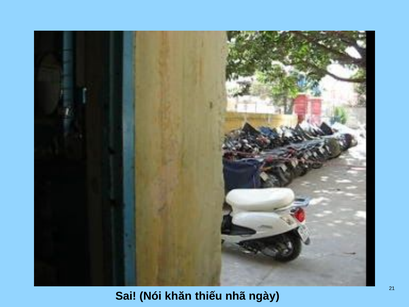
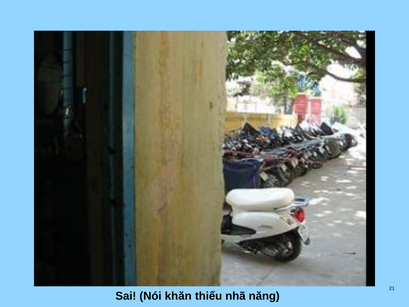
ngày: ngày -> năng
